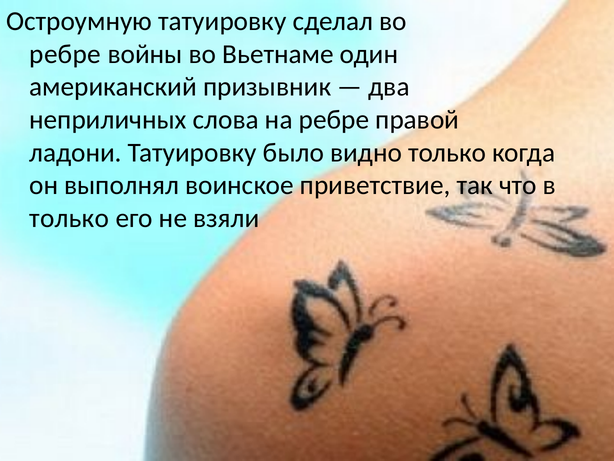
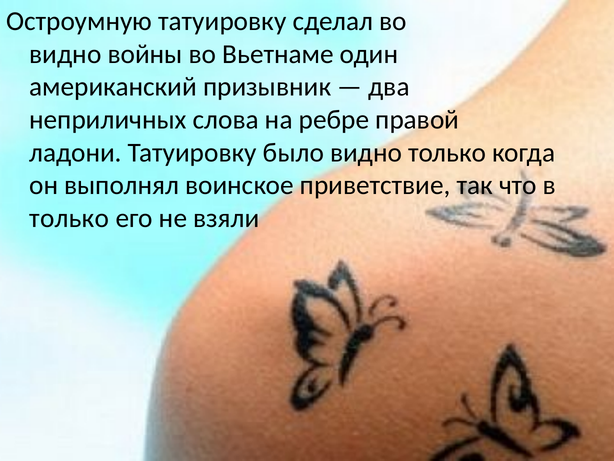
ребре at (65, 54): ребре -> видно
